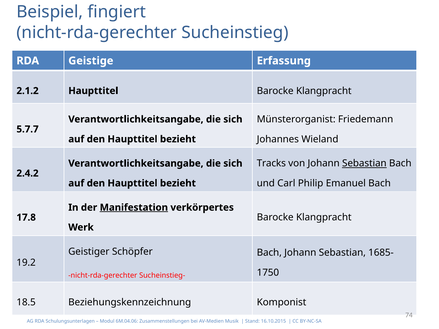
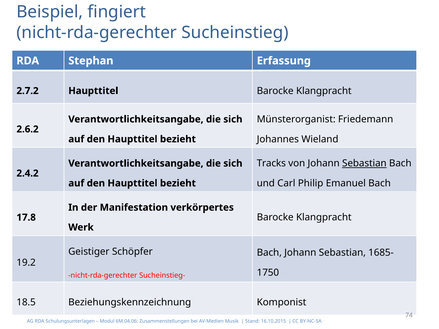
Geistige: Geistige -> Stephan
2.1.2: 2.1.2 -> 2.7.2
5.7.7: 5.7.7 -> 2.6.2
Manifestation underline: present -> none
